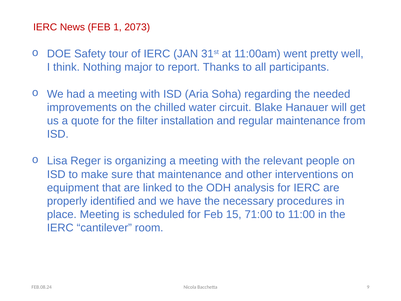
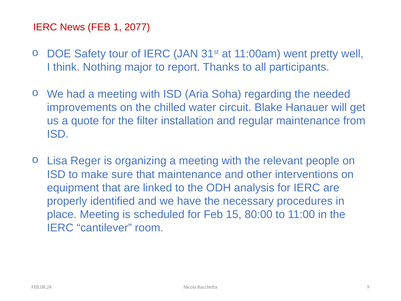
2073: 2073 -> 2077
71:00: 71:00 -> 80:00
